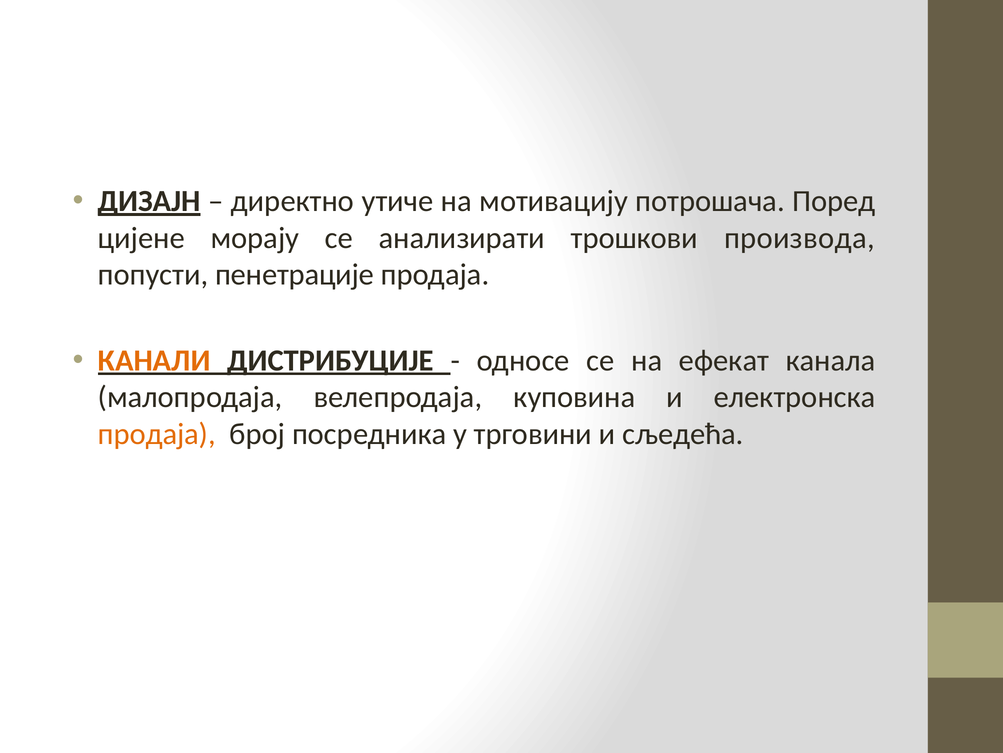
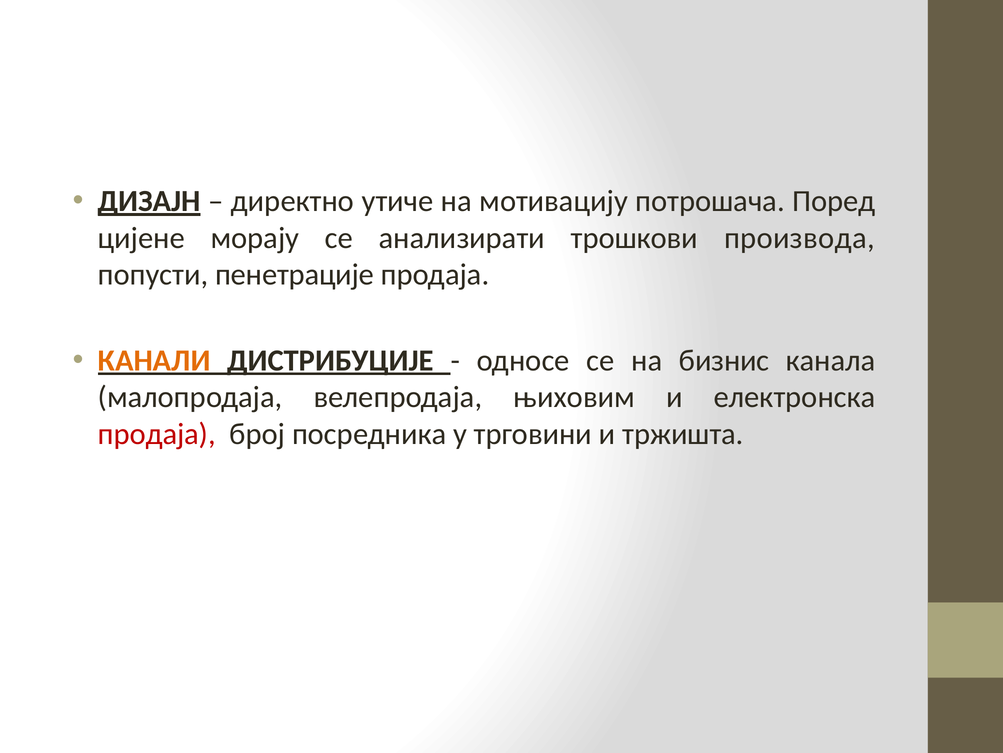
ефекат: ефекат -> бизнис
куповина: куповина -> њиховим
продаја at (157, 434) colour: orange -> red
сљедећа: сљедећа -> тржишта
